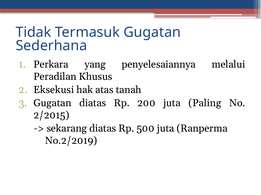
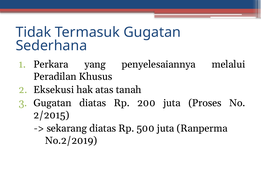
Paling: Paling -> Proses
